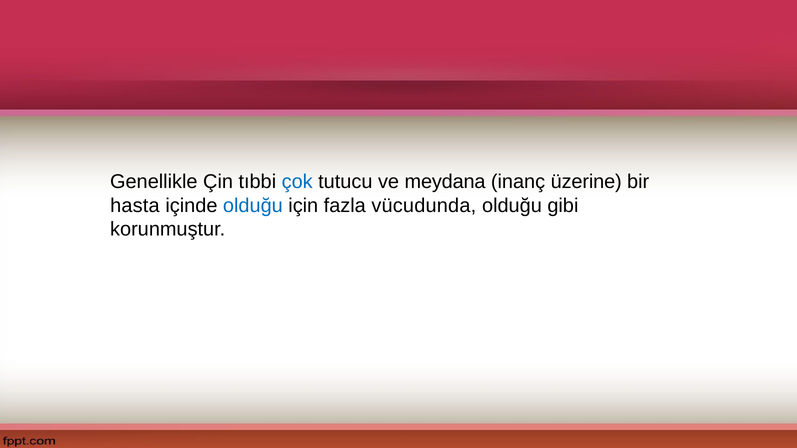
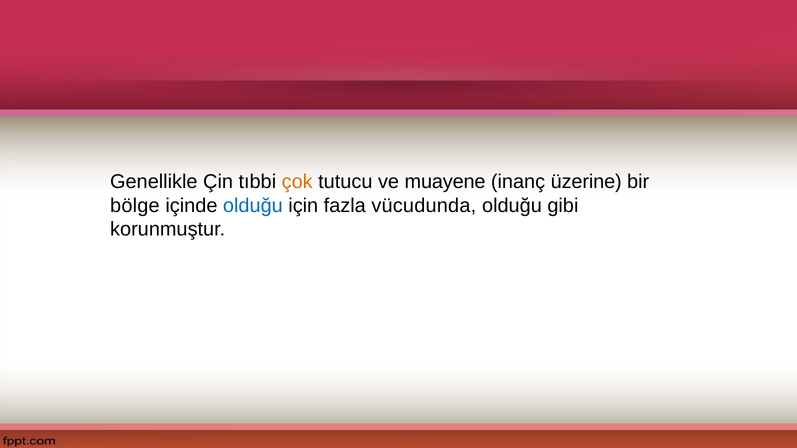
çok colour: blue -> orange
meydana: meydana -> muayene
hasta: hasta -> bölge
